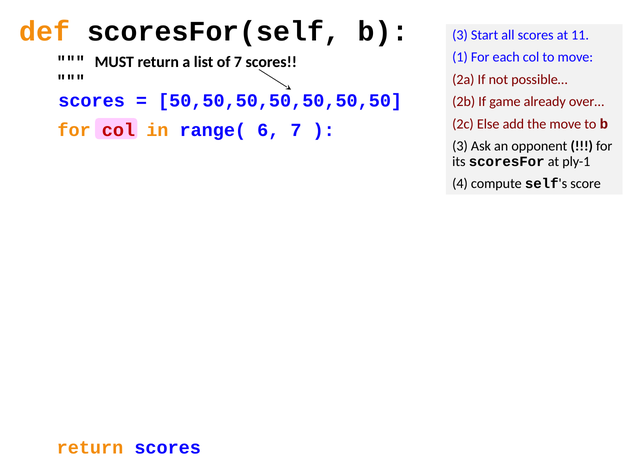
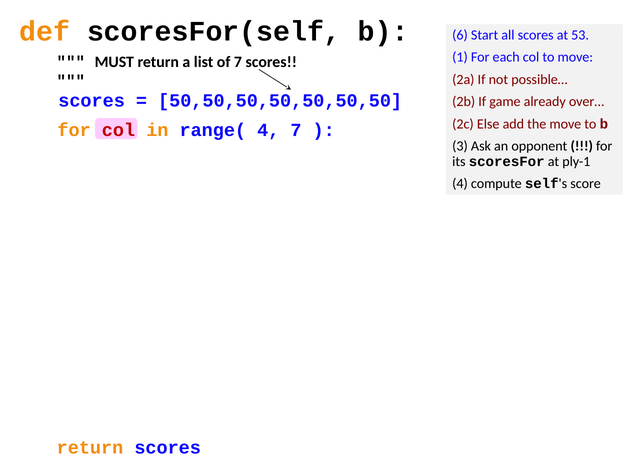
scoresFor(self b 3: 3 -> 6
11: 11 -> 53
range( 6: 6 -> 4
